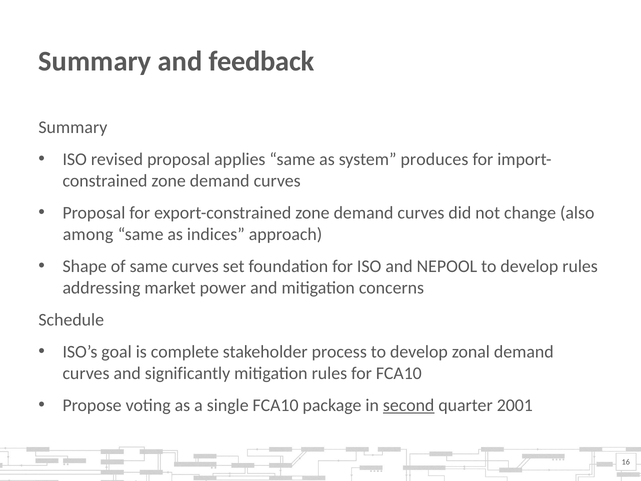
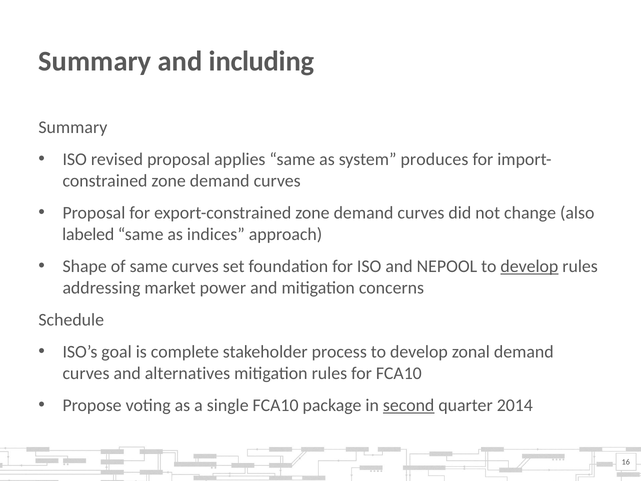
feedback: feedback -> including
among: among -> labeled
develop at (529, 266) underline: none -> present
significantly: significantly -> alternatives
2001: 2001 -> 2014
